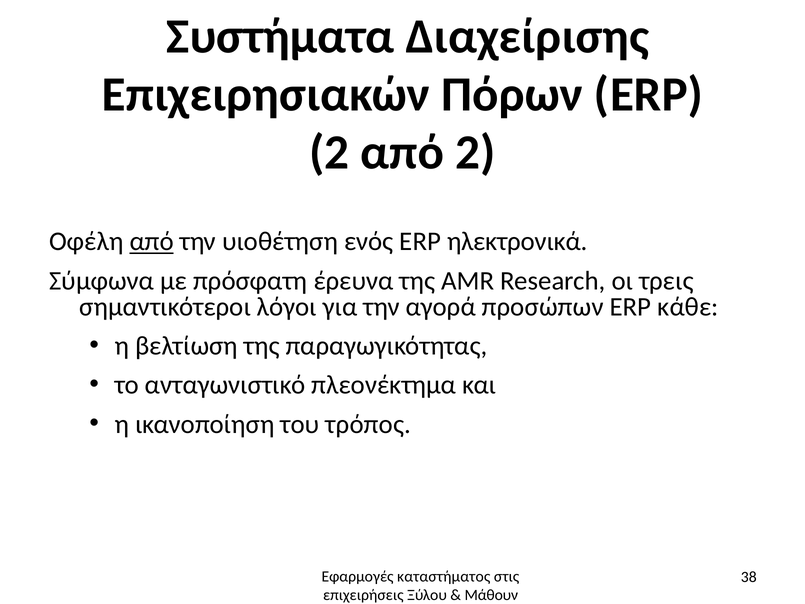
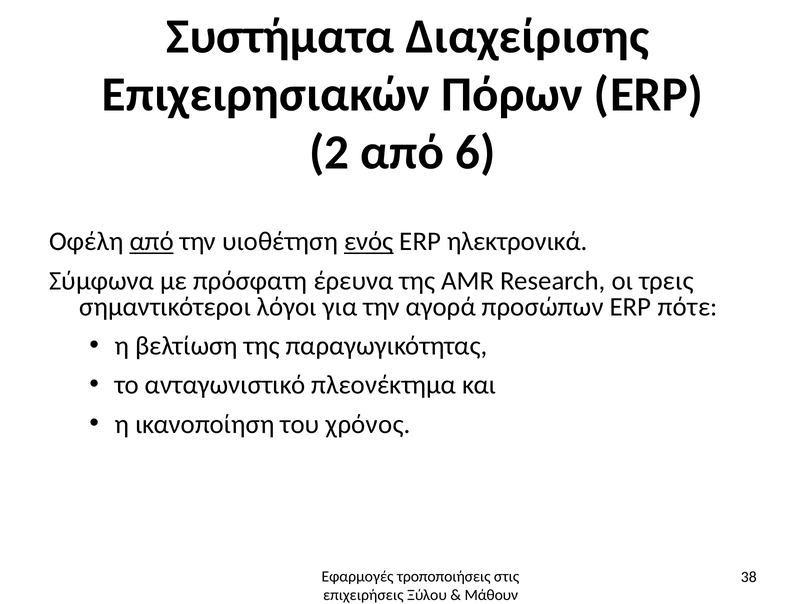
από 2: 2 -> 6
ενός underline: none -> present
κάθε: κάθε -> πότε
τρόπος: τρόπος -> χρόνος
καταστήματος: καταστήματος -> τροποποιήσεις
